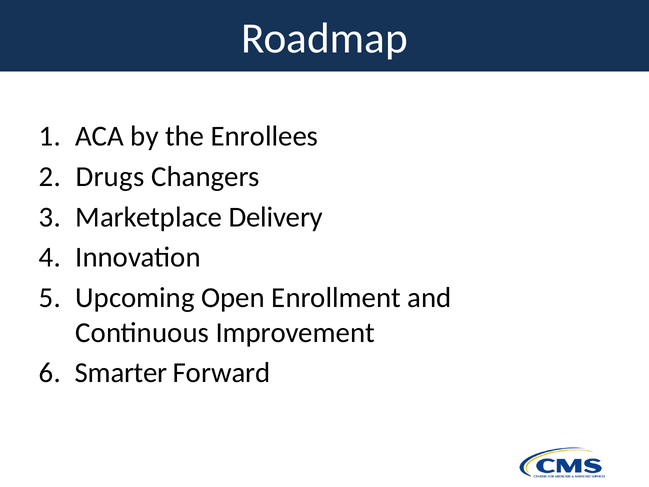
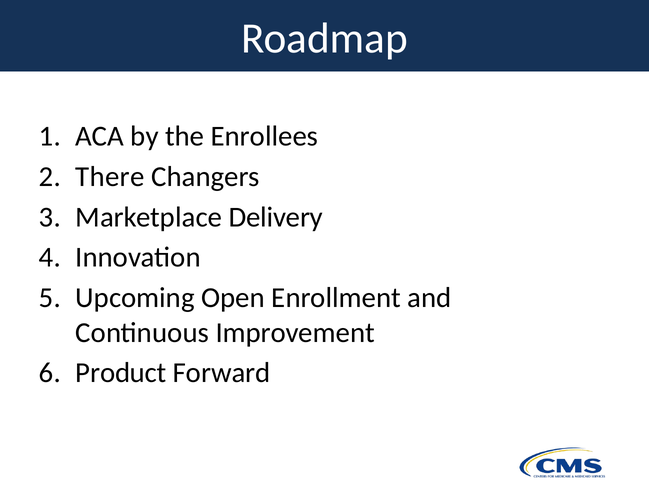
Drugs: Drugs -> There
Smarter: Smarter -> Product
